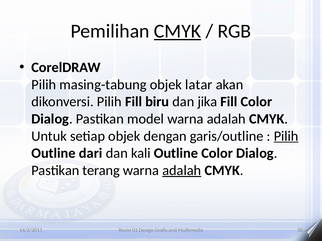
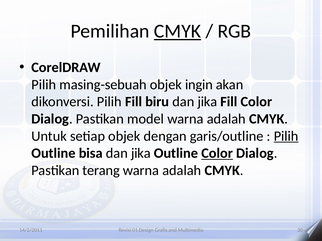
masing-tabung: masing-tabung -> masing-sebuah
latar: latar -> ingin
dari: dari -> bisa
kali at (141, 154): kali -> jika
Color at (217, 154) underline: none -> present
adalah at (182, 171) underline: present -> none
